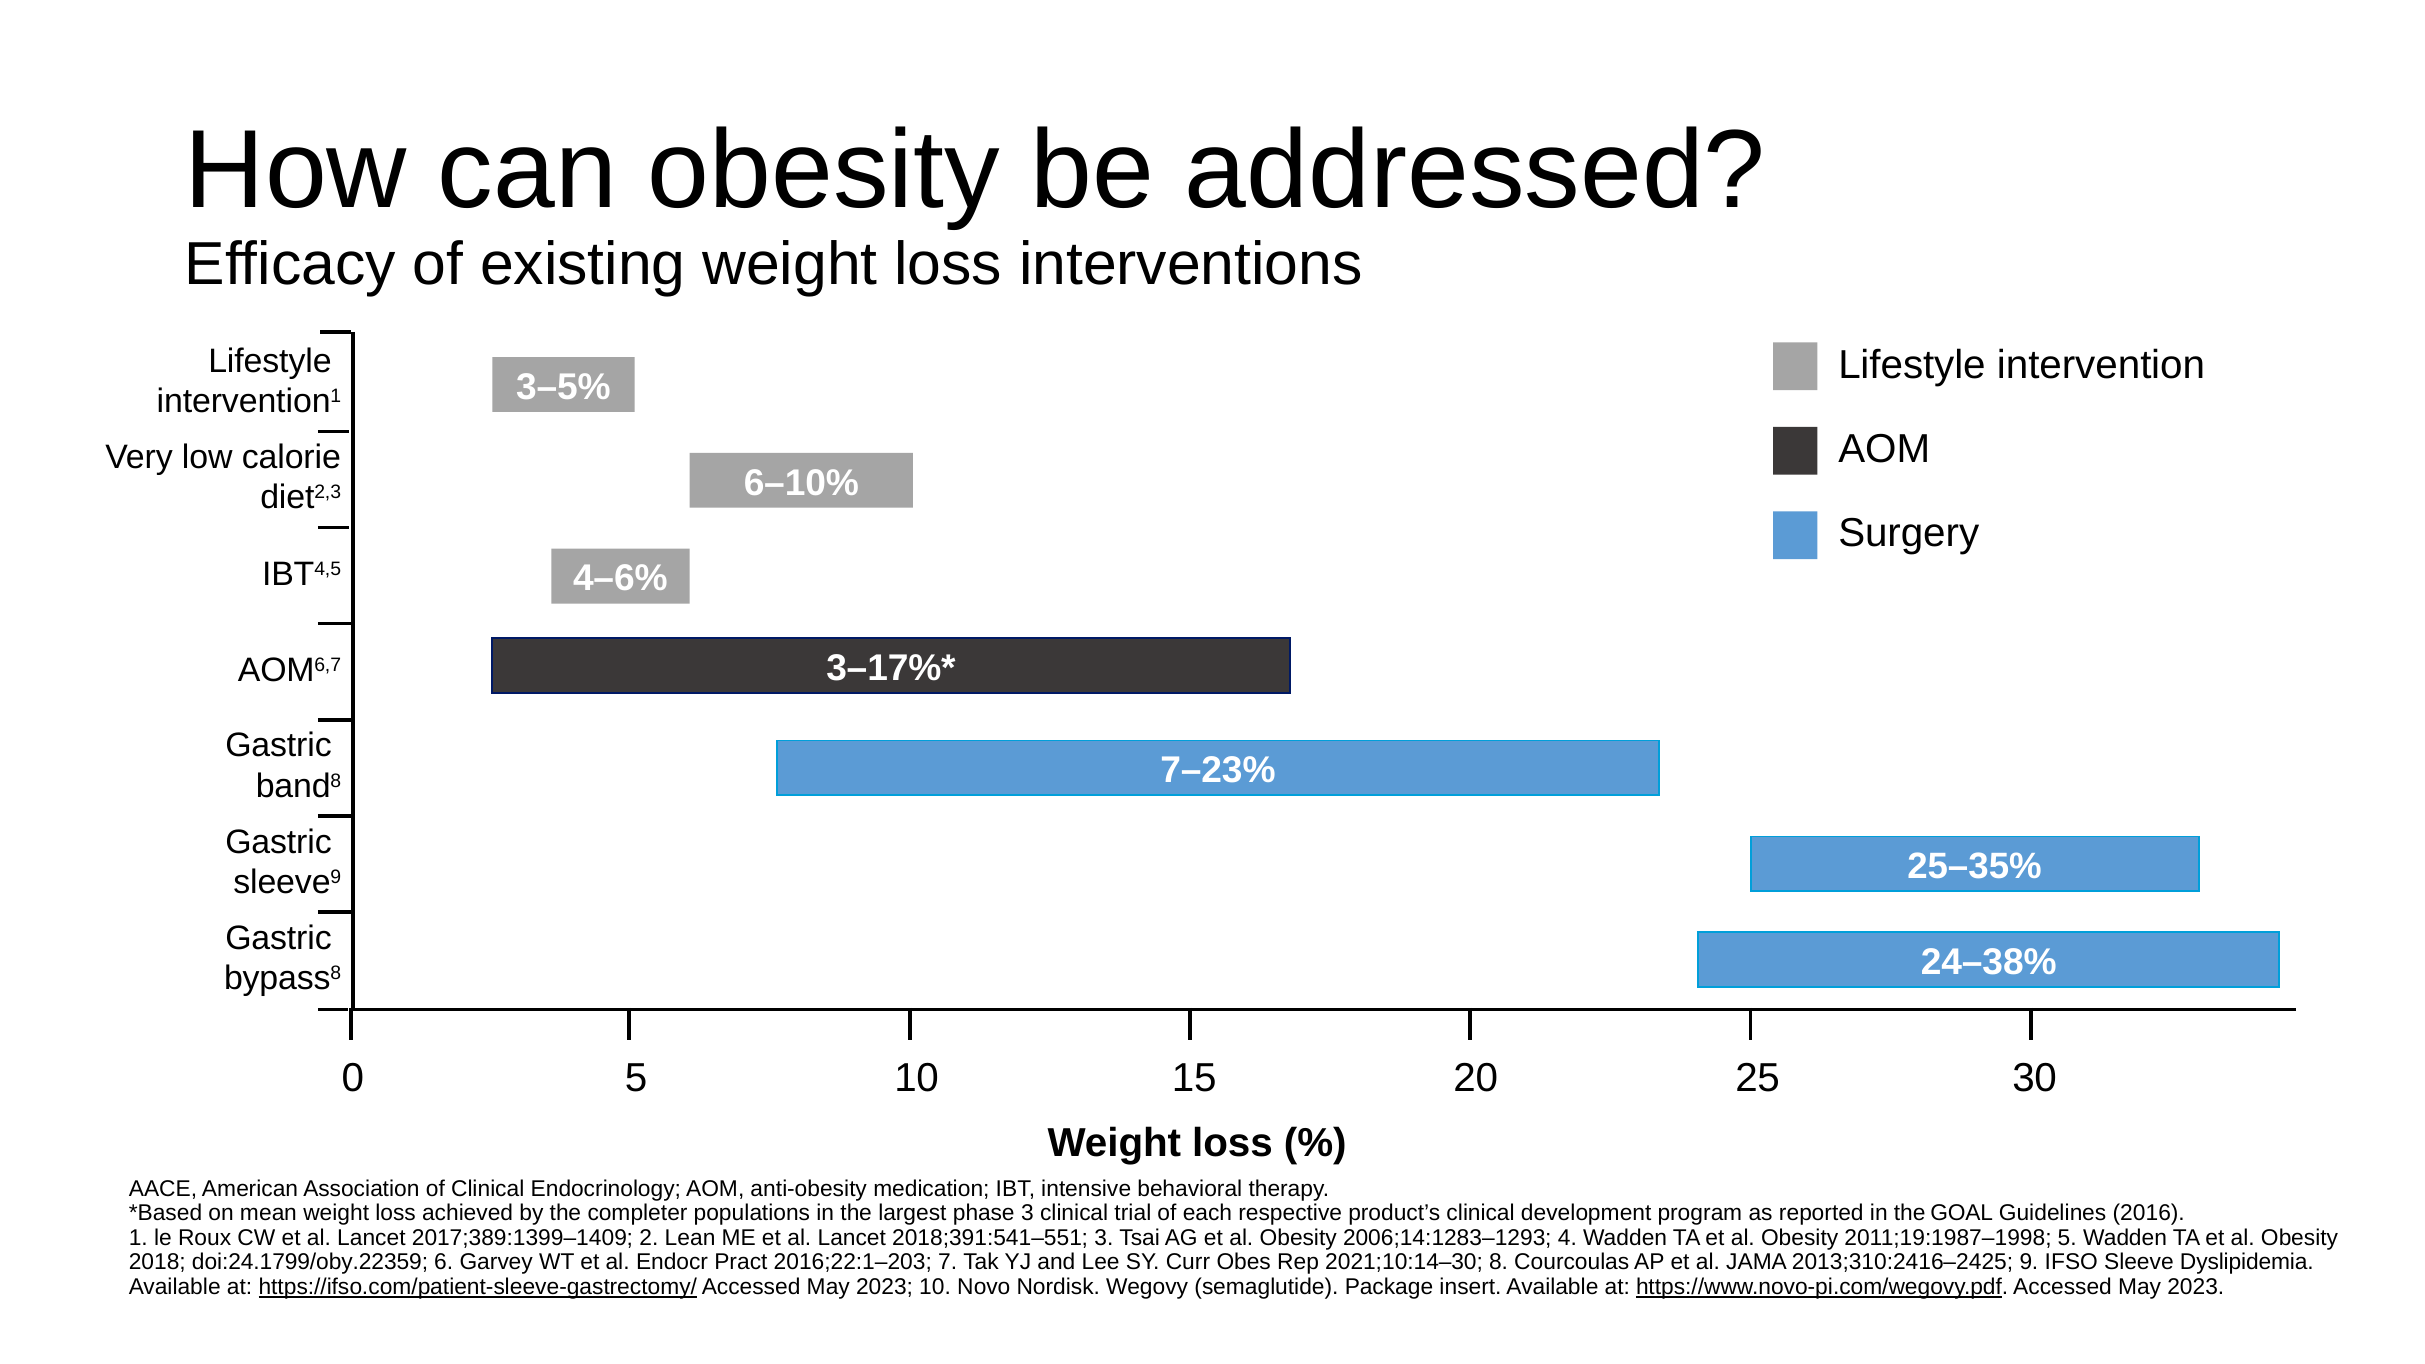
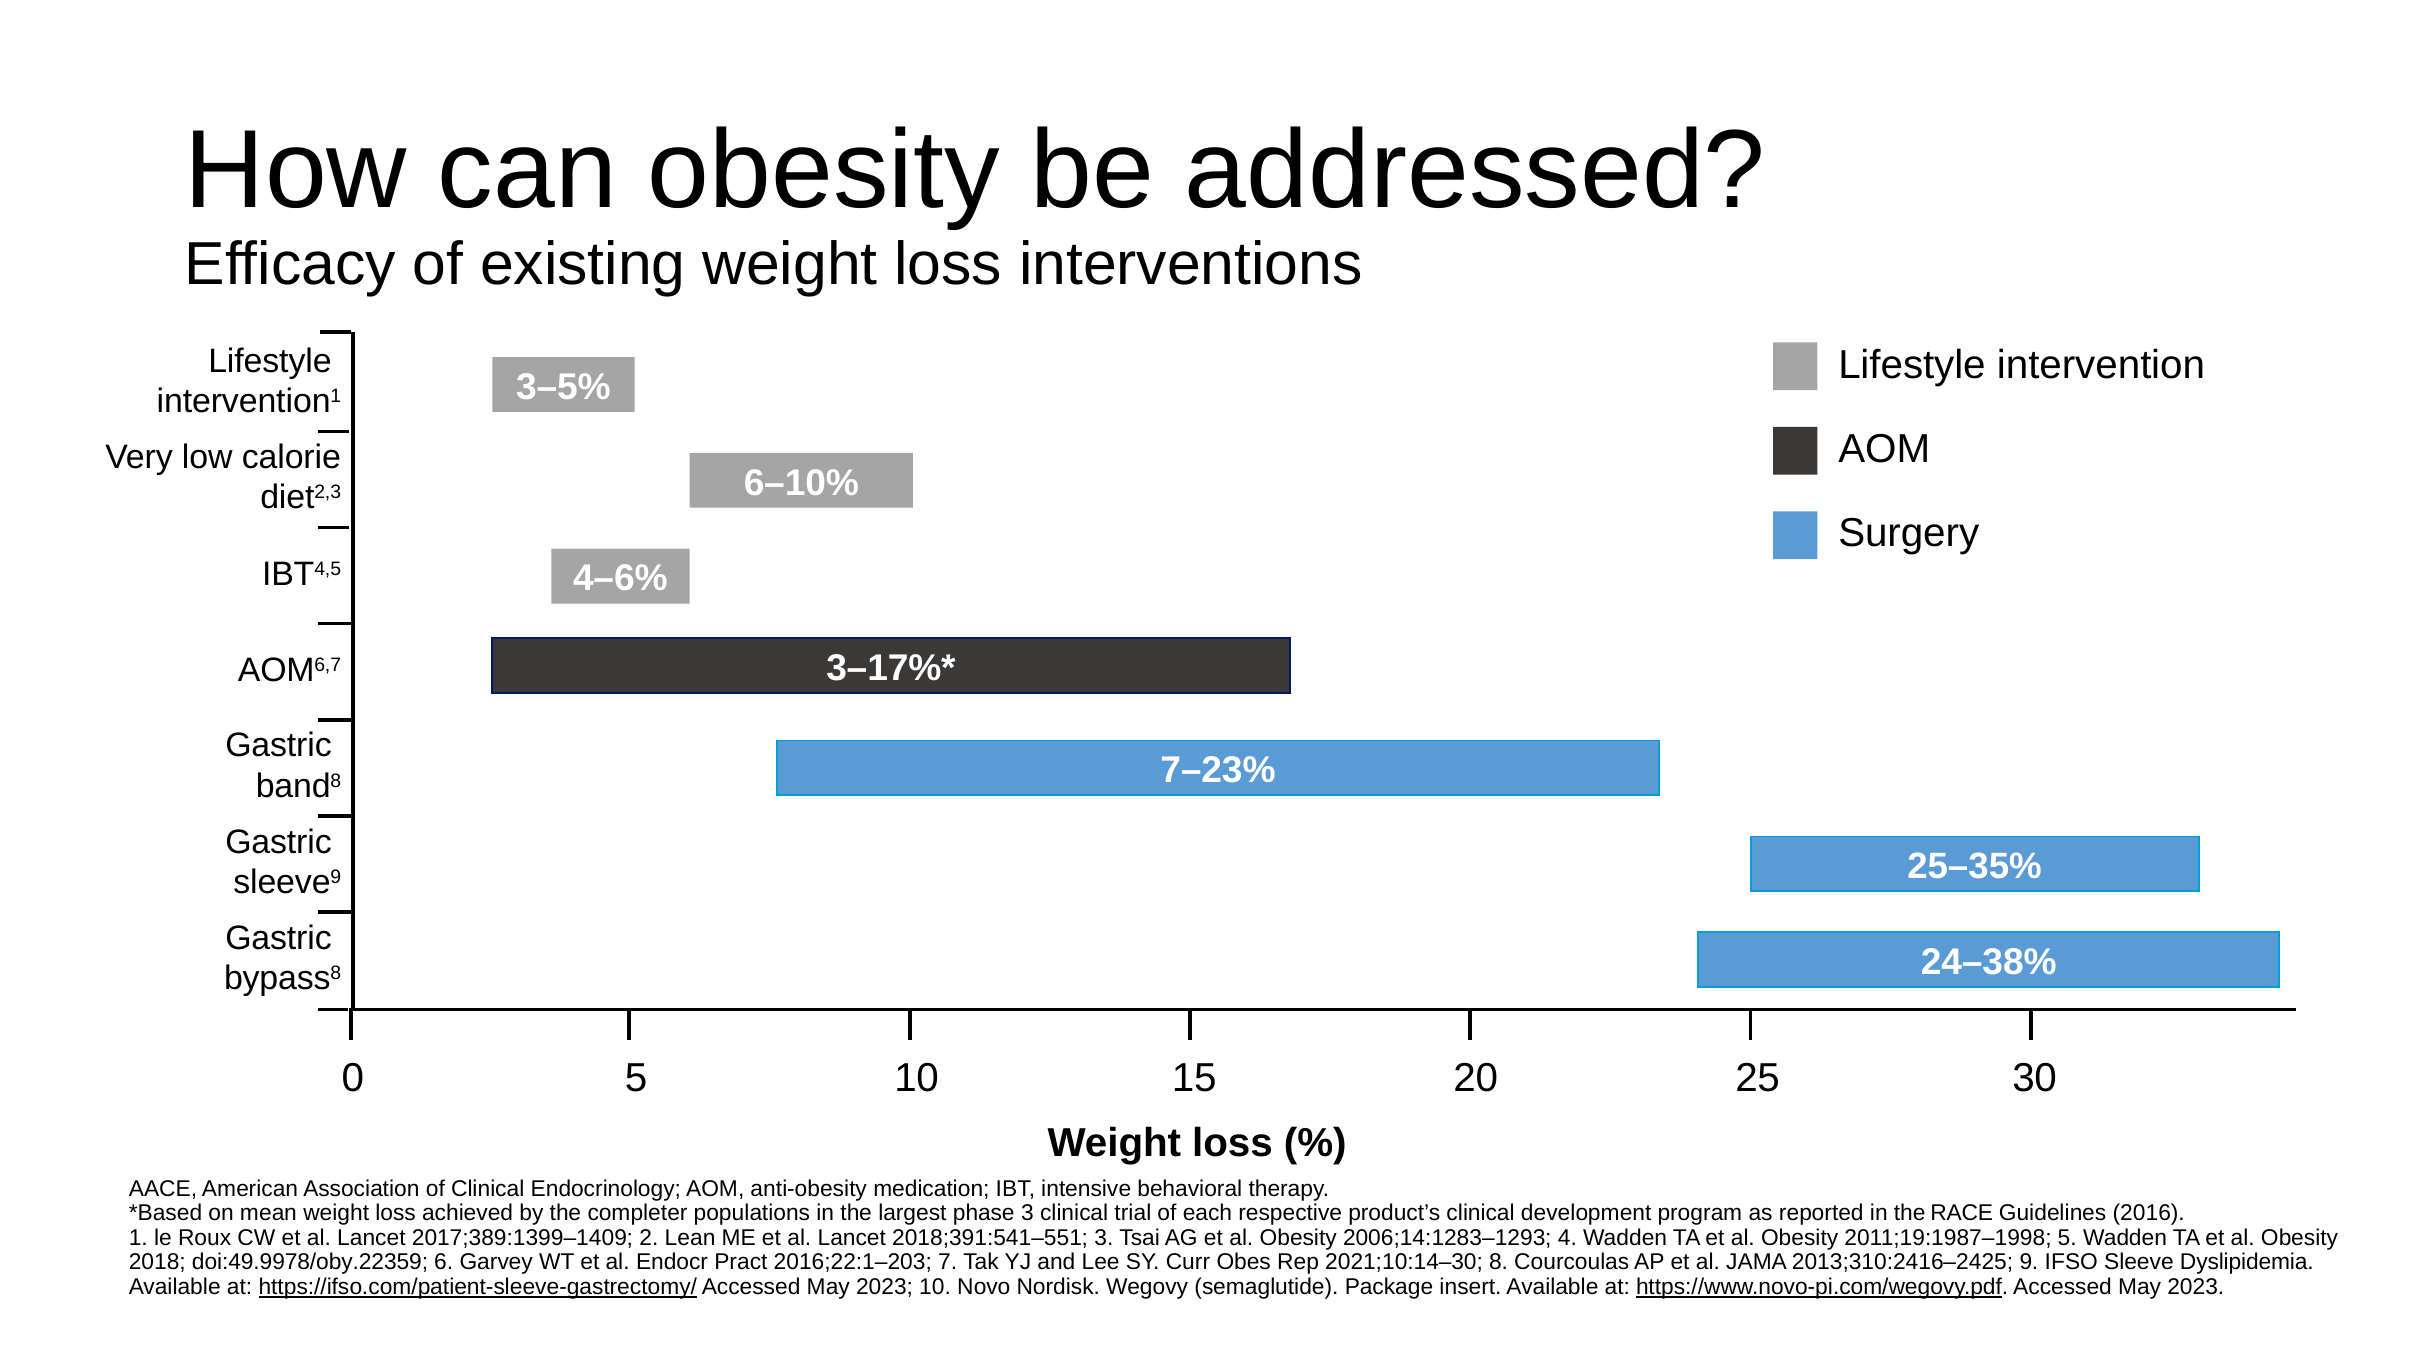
GOAL: GOAL -> RACE
doi:24.1799/oby.22359: doi:24.1799/oby.22359 -> doi:49.9978/oby.22359
